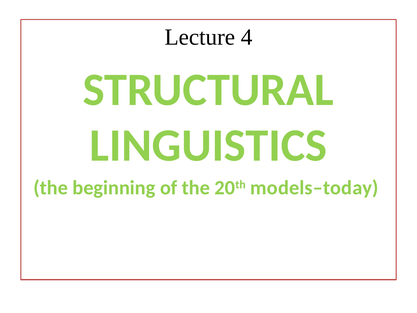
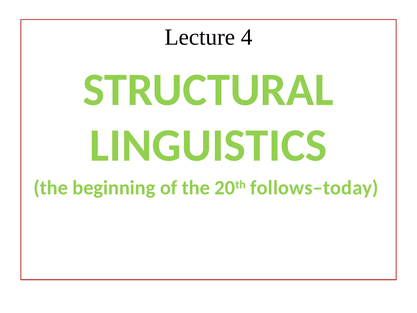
models–today: models–today -> follows–today
